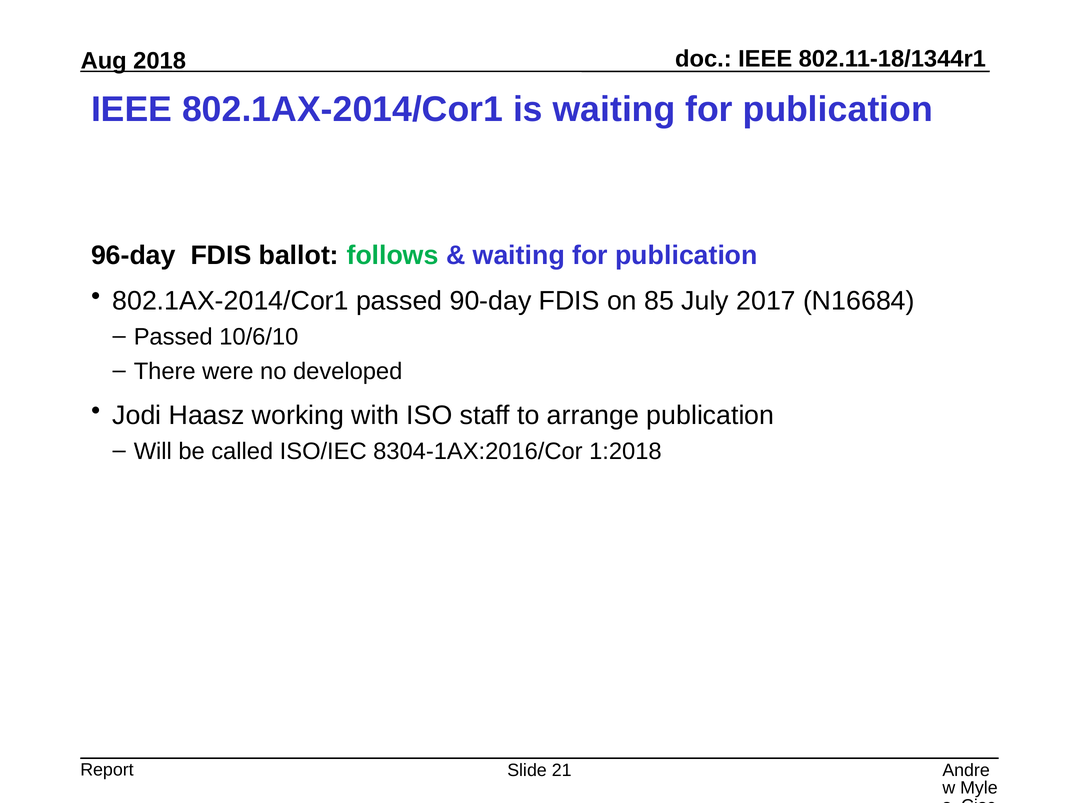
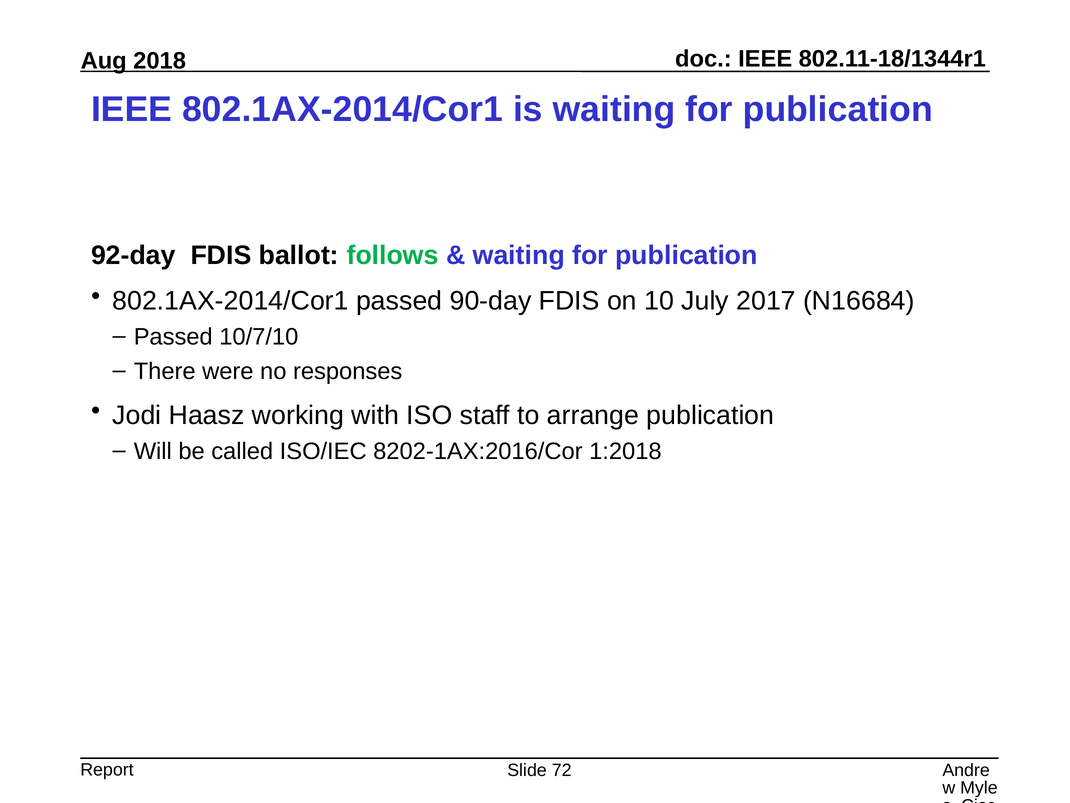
96-day: 96-day -> 92-day
85: 85 -> 10
10/6/10: 10/6/10 -> 10/7/10
developed: developed -> responses
8304-1AX:2016/Cor: 8304-1AX:2016/Cor -> 8202-1AX:2016/Cor
21: 21 -> 72
